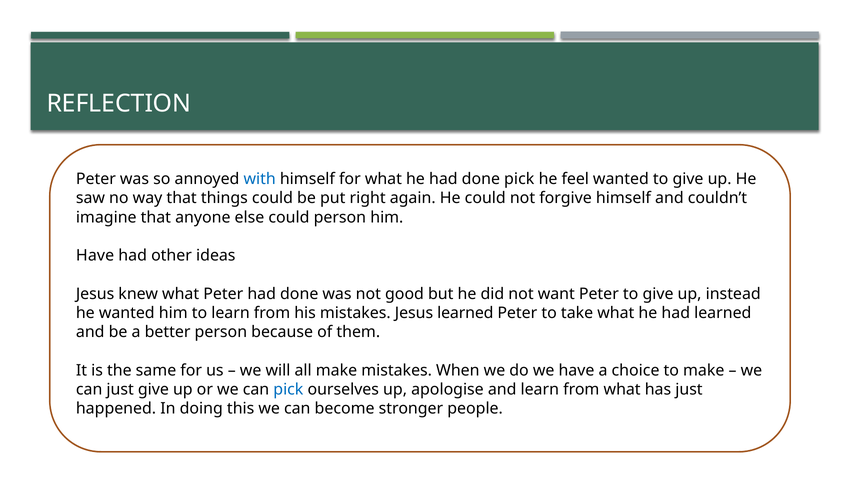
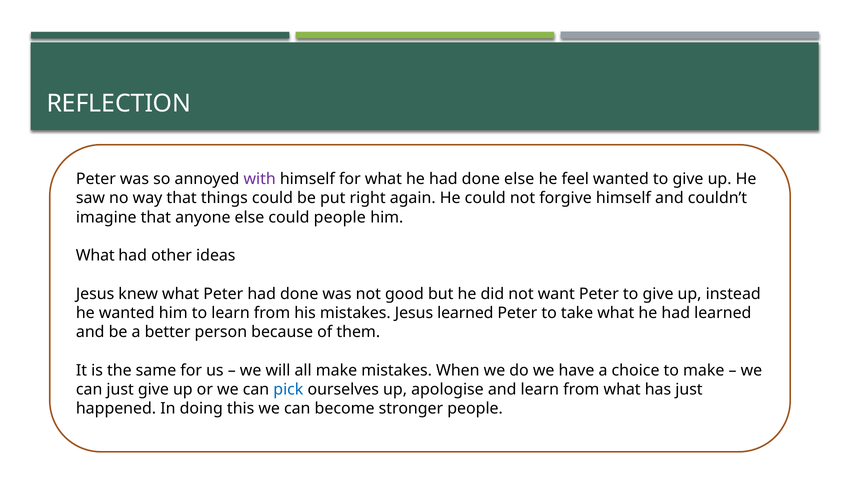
with colour: blue -> purple
done pick: pick -> else
could person: person -> people
Have at (95, 256): Have -> What
